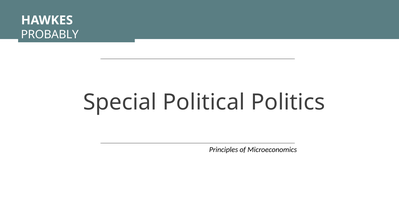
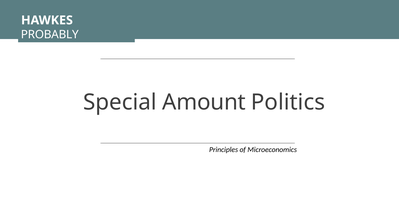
Political: Political -> Amount
